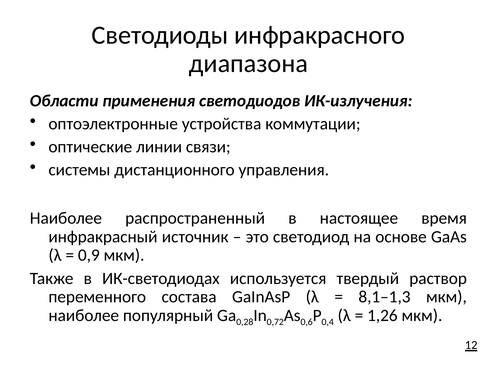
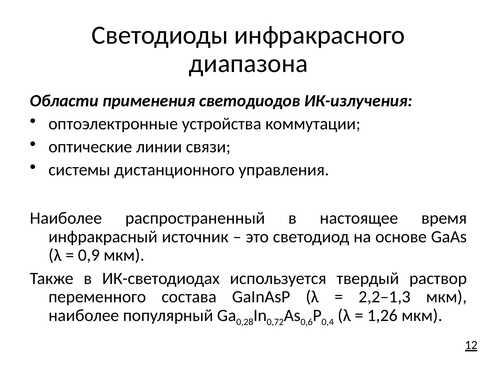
8,1–1,3: 8,1–1,3 -> 2,2–1,3
